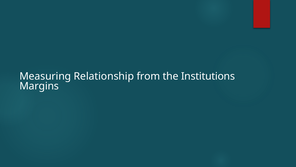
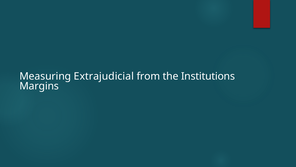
Relationship: Relationship -> Extrajudicial
